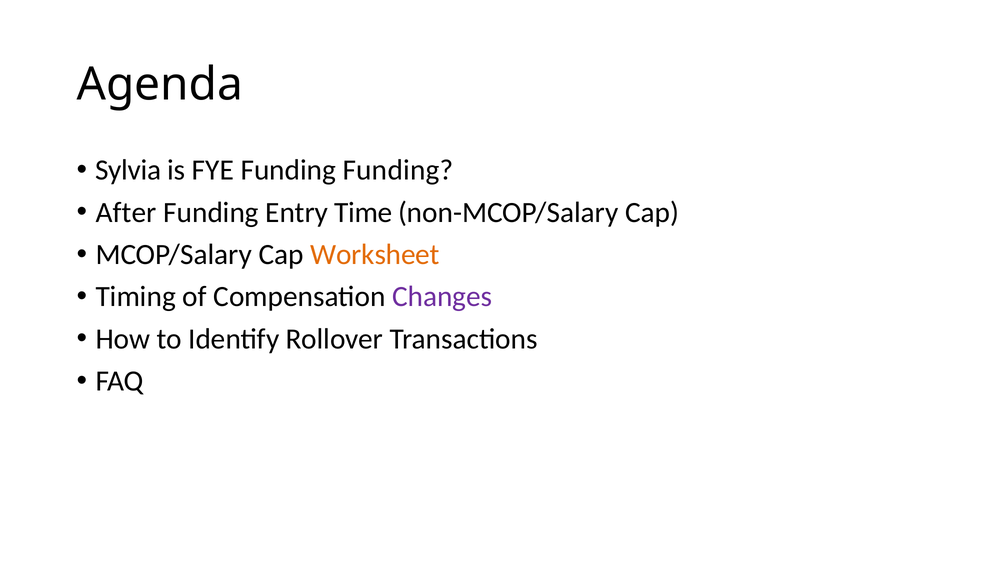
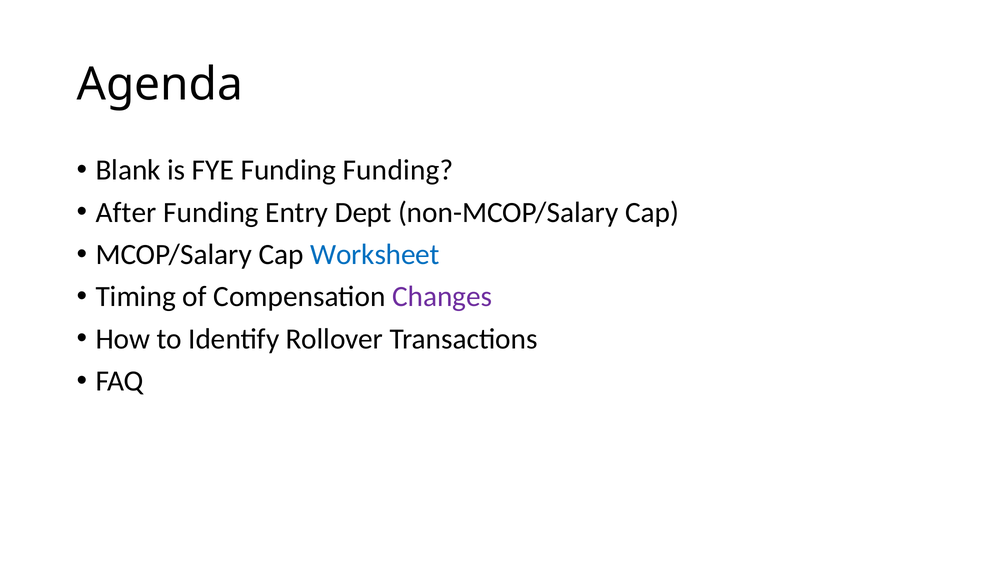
Sylvia: Sylvia -> Blank
Time: Time -> Dept
Worksheet colour: orange -> blue
